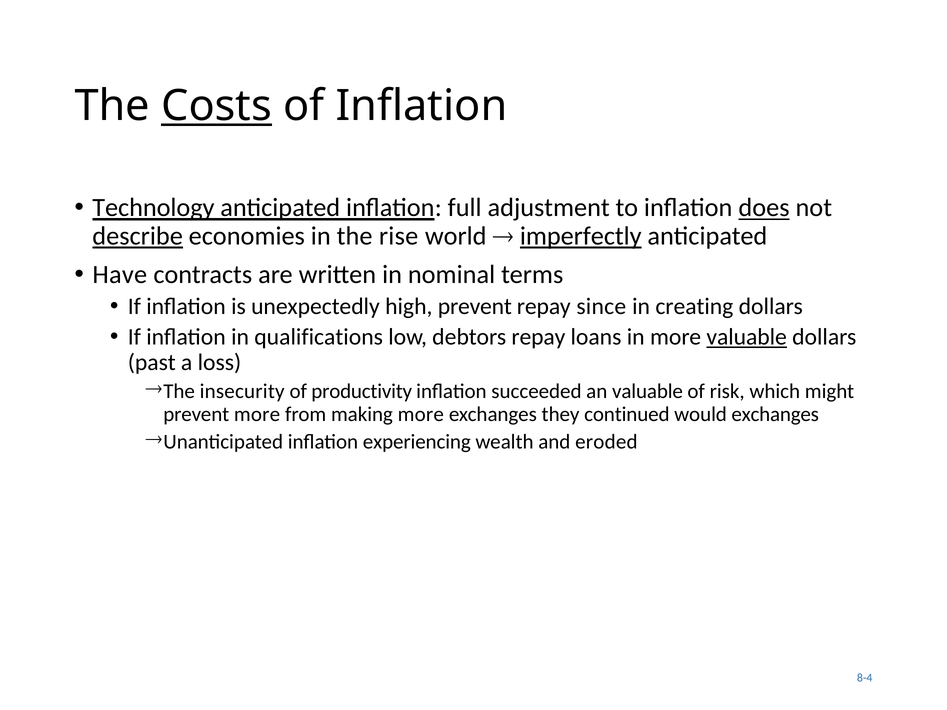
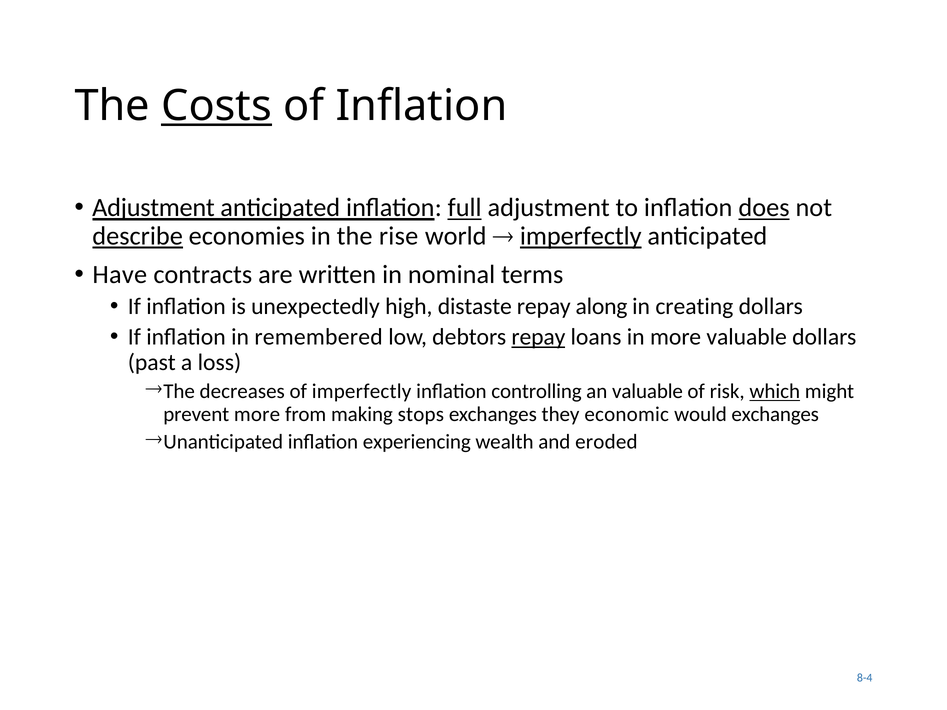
Technology at (153, 208): Technology -> Adjustment
full underline: none -> present
high prevent: prevent -> distaste
since: since -> along
qualifications: qualifications -> remembered
repay at (538, 337) underline: none -> present
valuable at (747, 337) underline: present -> none
insecurity: insecurity -> decreases
of productivity: productivity -> imperfectly
succeeded: succeeded -> controlling
which underline: none -> present
making more: more -> stops
continued: continued -> economic
